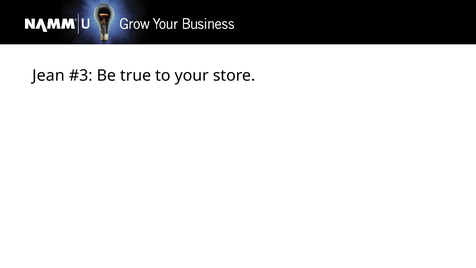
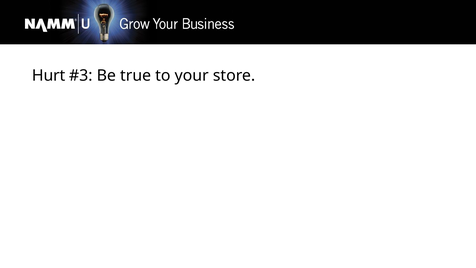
Jean: Jean -> Hurt
